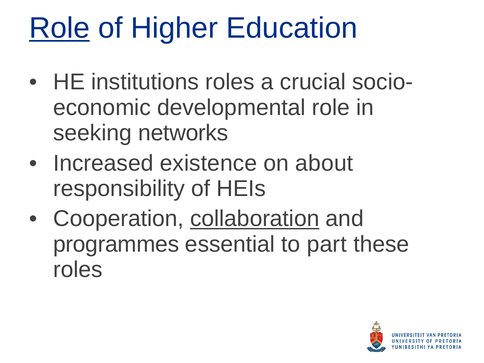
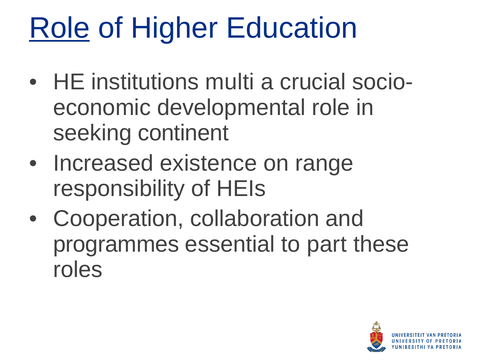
institutions roles: roles -> multi
networks: networks -> continent
about: about -> range
collaboration underline: present -> none
